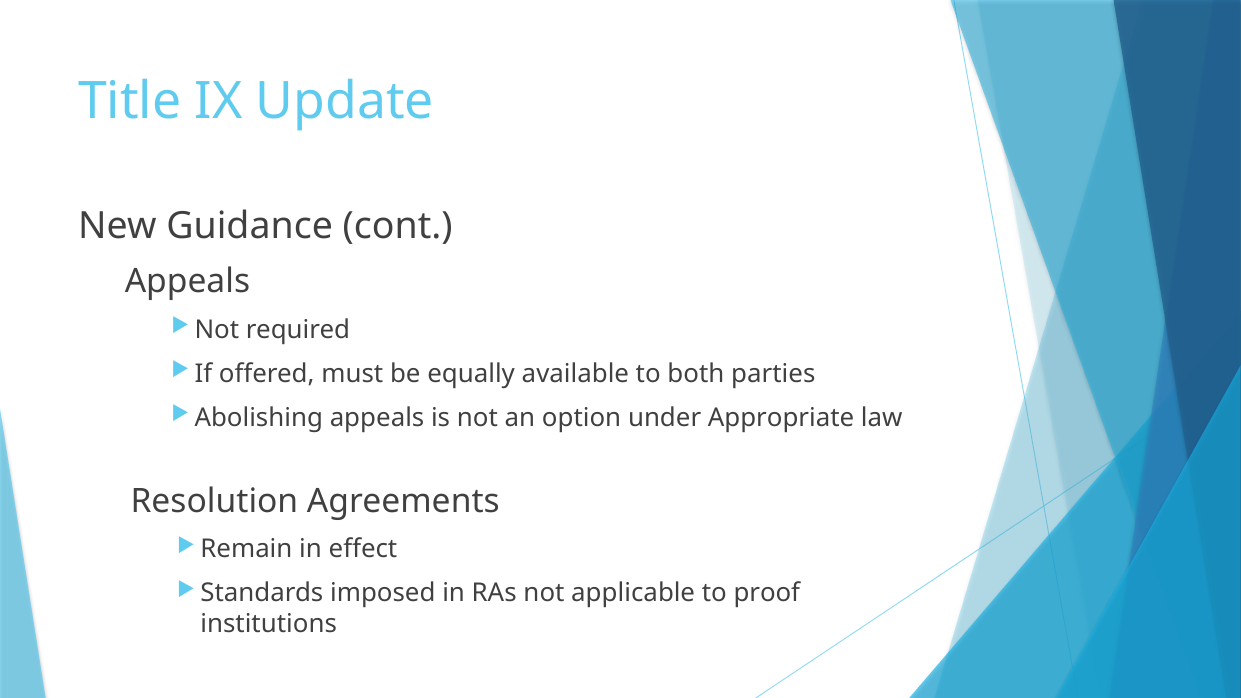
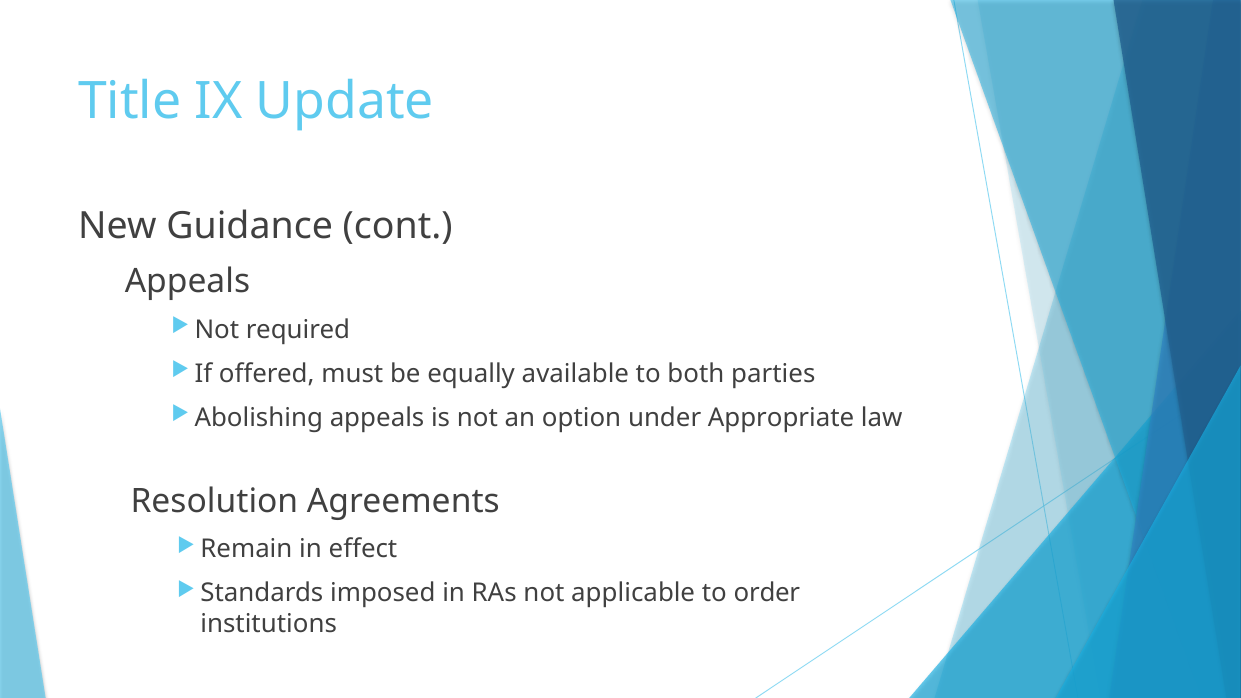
proof: proof -> order
